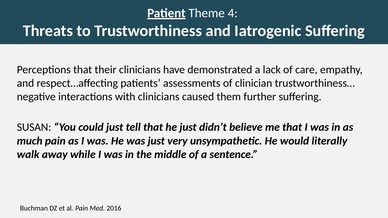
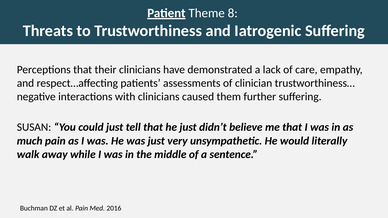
4: 4 -> 8
